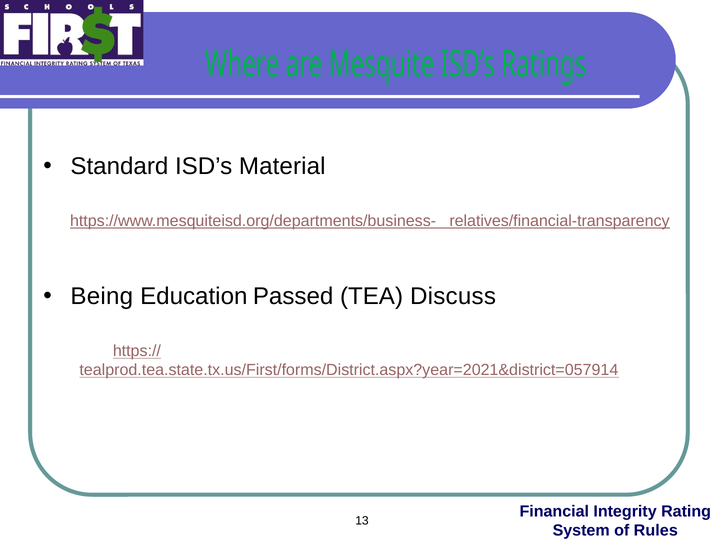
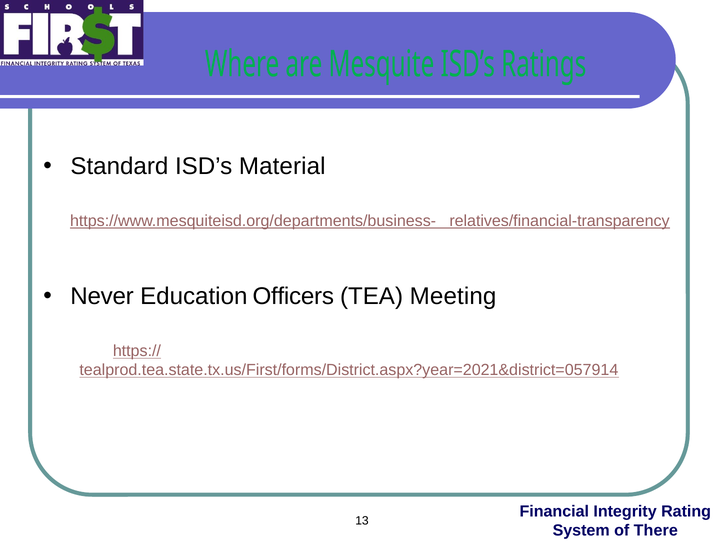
Being: Being -> Never
Passed: Passed -> Officers
Discuss: Discuss -> Meeting
Rules: Rules -> There
